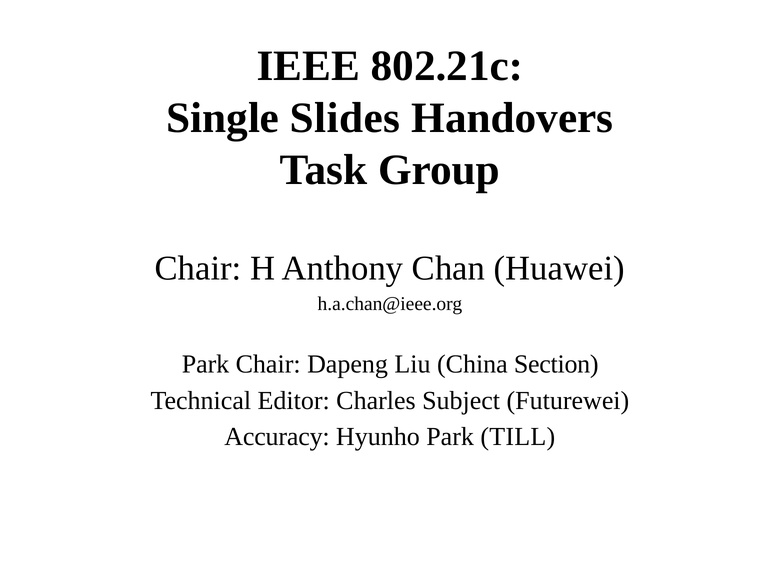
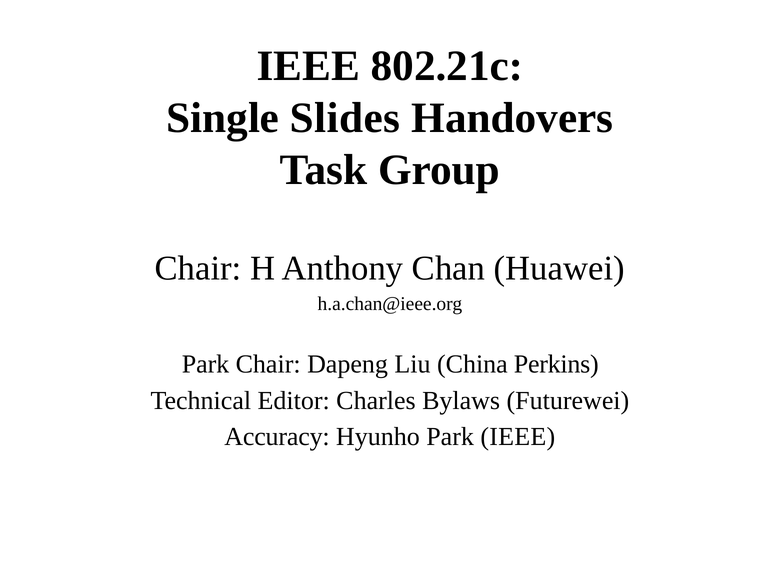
Section: Section -> Perkins
Subject: Subject -> Bylaws
Park TILL: TILL -> IEEE
